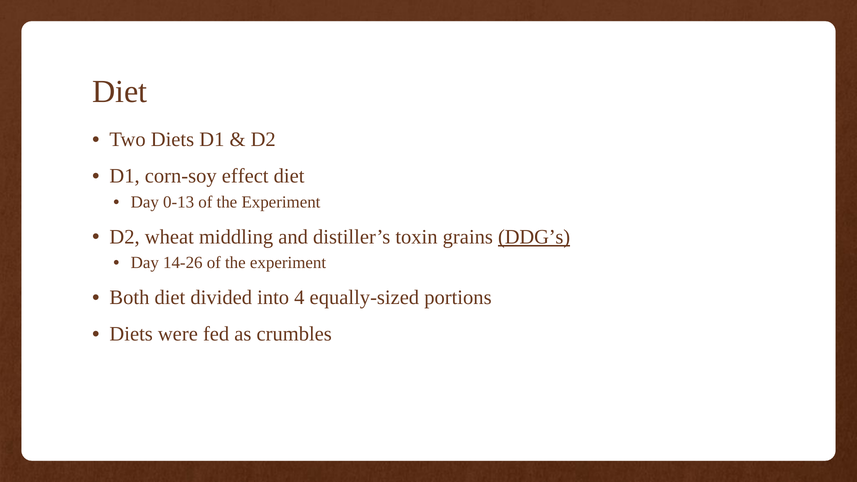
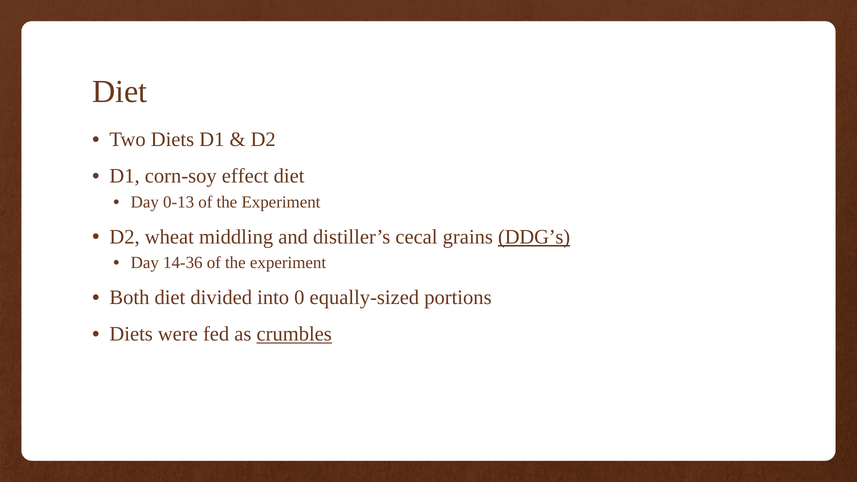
toxin: toxin -> cecal
14-26: 14-26 -> 14-36
4: 4 -> 0
crumbles underline: none -> present
